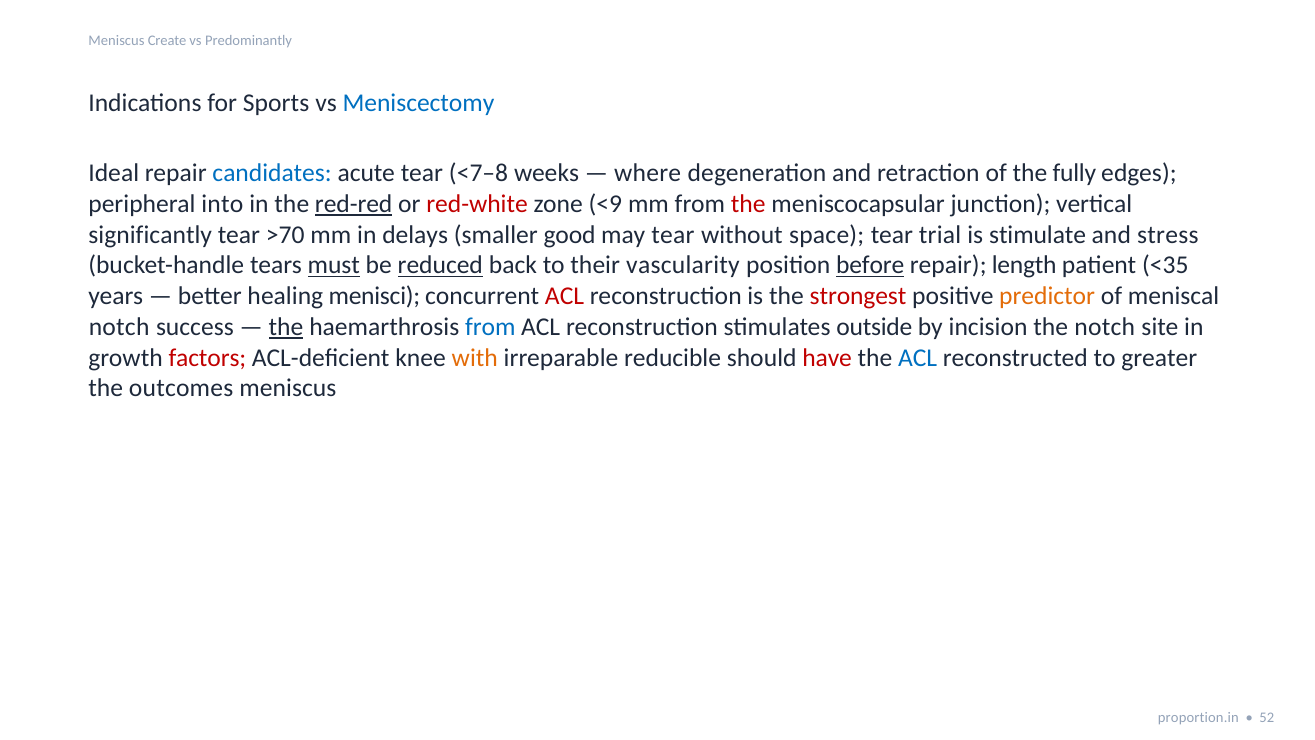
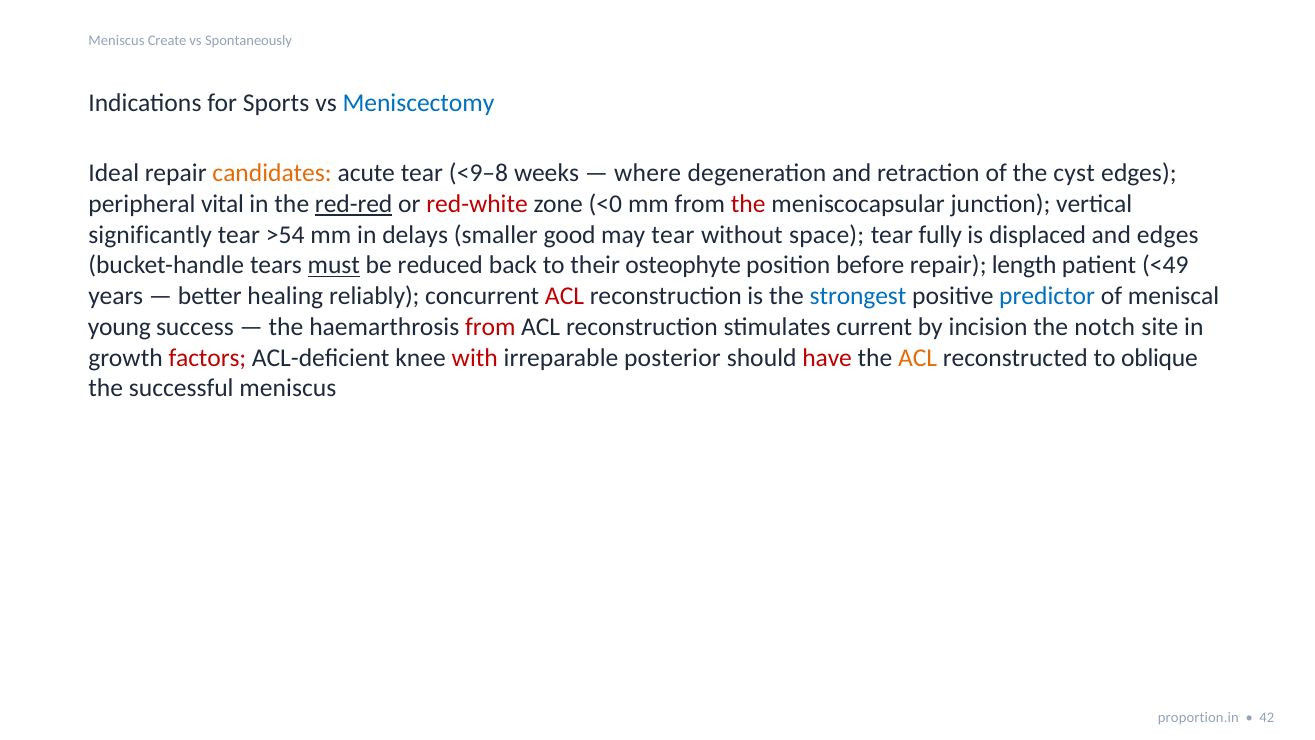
Predominantly: Predominantly -> Spontaneously
candidates colour: blue -> orange
<7–8: <7–8 -> <9–8
fully: fully -> cyst
into: into -> vital
<9: <9 -> <0
>70: >70 -> >54
trial: trial -> fully
stimulate: stimulate -> displaced
and stress: stress -> edges
reduced underline: present -> none
vascularity: vascularity -> osteophyte
before underline: present -> none
<35: <35 -> <49
menisci: menisci -> reliably
strongest colour: red -> blue
predictor colour: orange -> blue
notch at (119, 327): notch -> young
the at (286, 327) underline: present -> none
from at (490, 327) colour: blue -> red
outside: outside -> current
with colour: orange -> red
reducible: reducible -> posterior
ACL at (918, 358) colour: blue -> orange
greater: greater -> oblique
outcomes: outcomes -> successful
52: 52 -> 42
